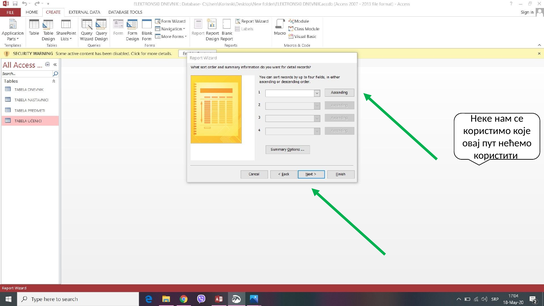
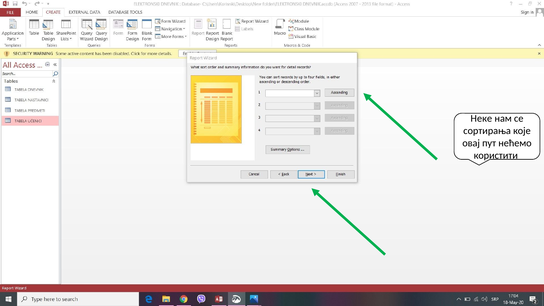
користимо: користимо -> сортирања
